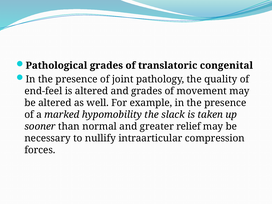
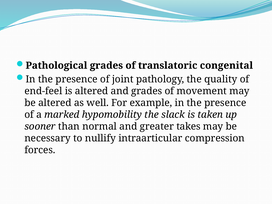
relief: relief -> takes
